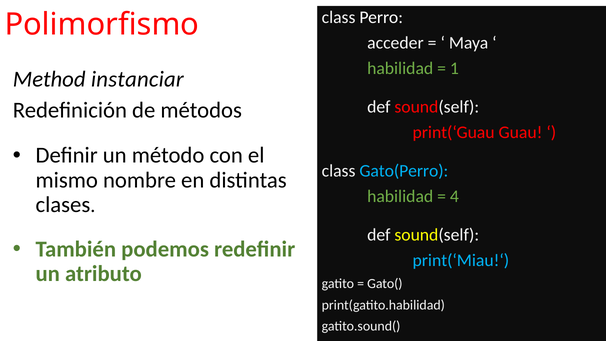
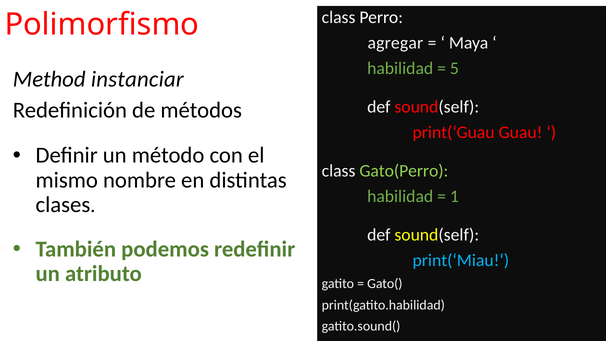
acceder: acceder -> agregar
1: 1 -> 5
Gato(Perro colour: light blue -> light green
4: 4 -> 1
